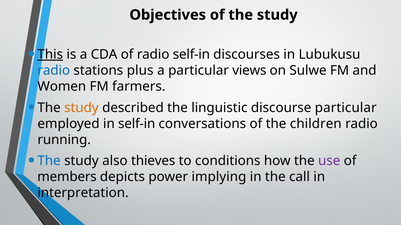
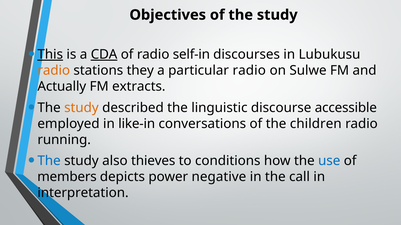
CDA underline: none -> present
radio at (54, 71) colour: blue -> orange
plus: plus -> they
particular views: views -> radio
Women: Women -> Actually
farmers: farmers -> extracts
discourse particular: particular -> accessible
in self-in: self-in -> like-in
use colour: purple -> blue
implying: implying -> negative
